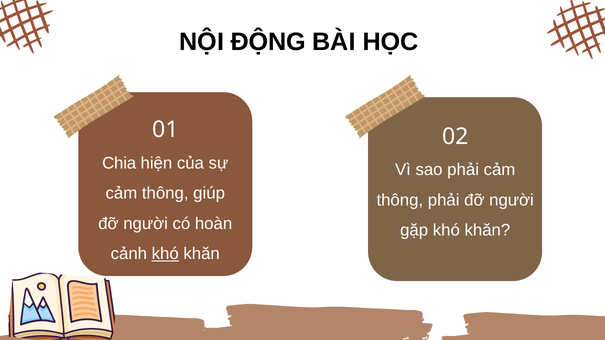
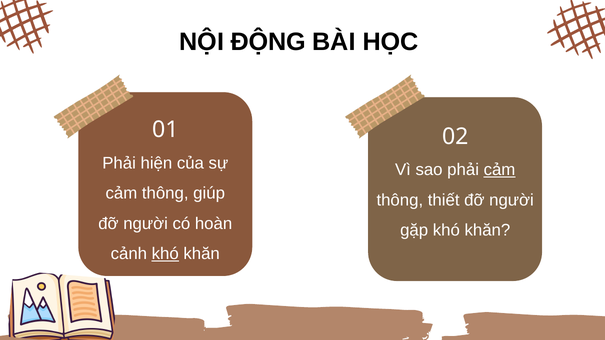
Chia at (119, 163): Chia -> Phải
cảm at (499, 170) underline: none -> present
thông phải: phải -> thiết
